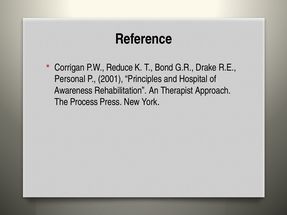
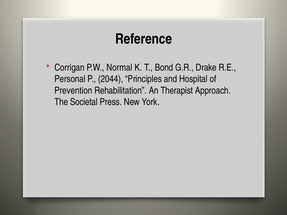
Reduce: Reduce -> Normal
2001: 2001 -> 2044
Awareness: Awareness -> Prevention
Process: Process -> Societal
